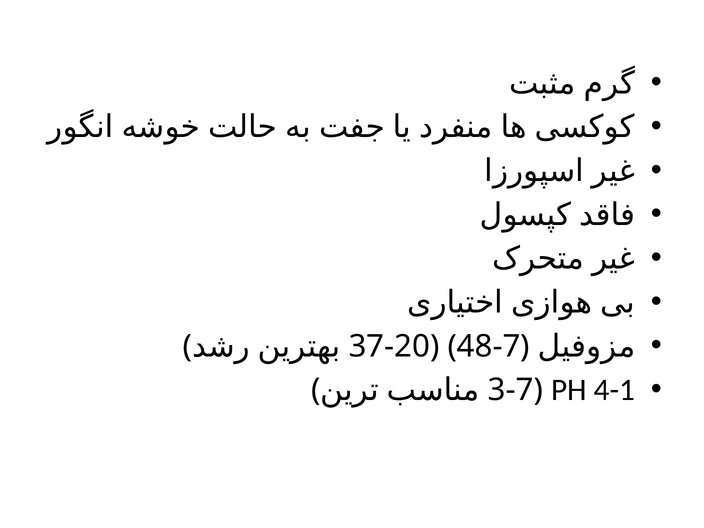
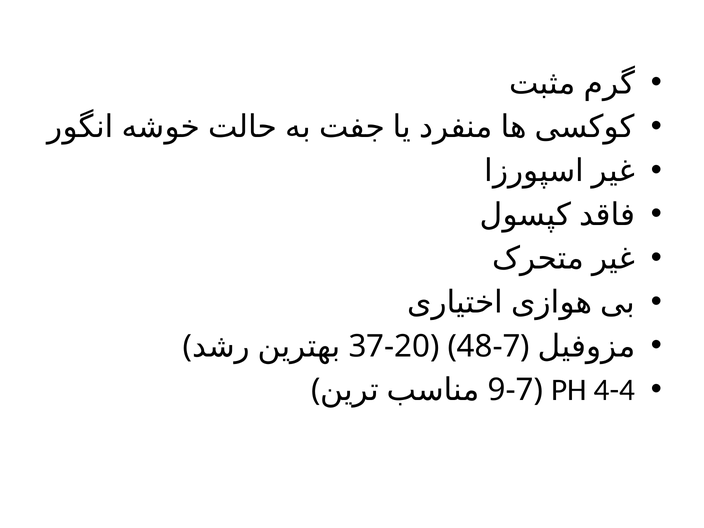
4-1: 4-1 -> 4-4
3-7: 3-7 -> 9-7
